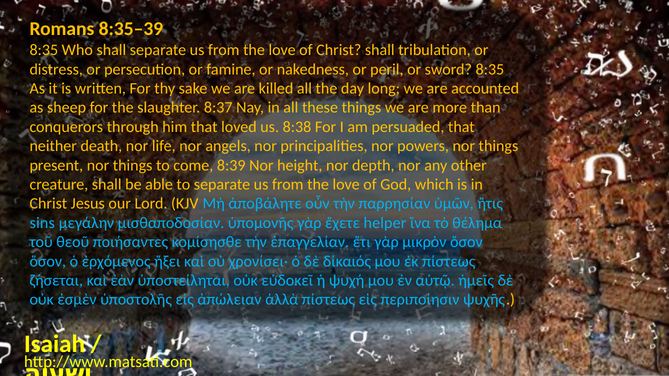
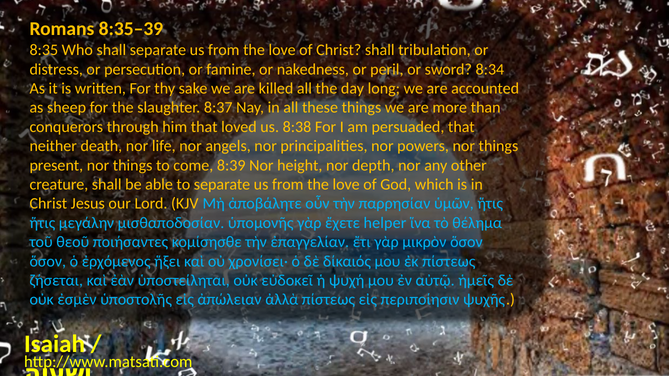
sword 8:35: 8:35 -> 8:34
sins at (42, 223): sins -> ἥτις
